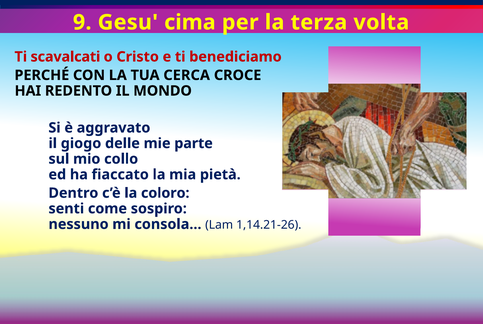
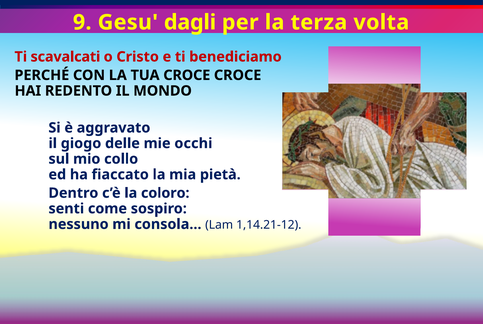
cima: cima -> dagli
TUA CERCA: CERCA -> CROCE
parte: parte -> occhi
1,14.21-26: 1,14.21-26 -> 1,14.21-12
